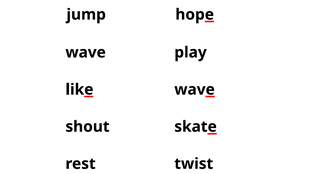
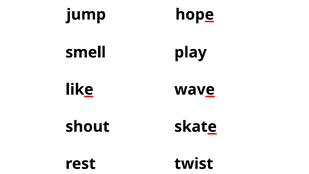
wave at (86, 52): wave -> smell
